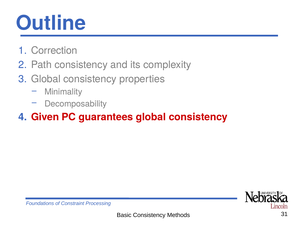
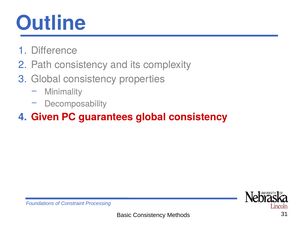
Correction: Correction -> Difference
